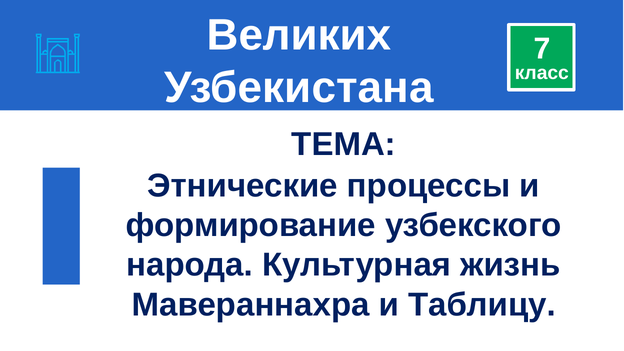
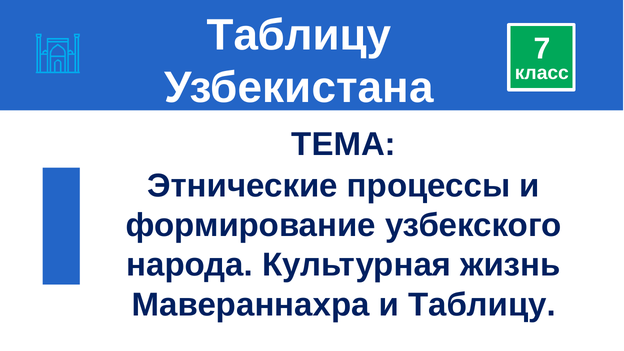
Великих at (299, 35): Великих -> Таблицу
